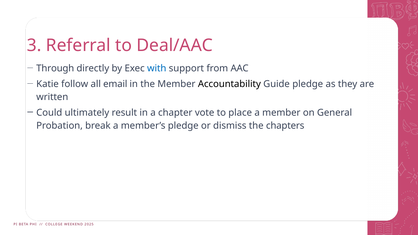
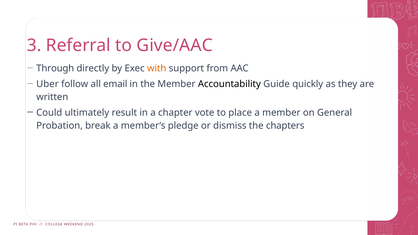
Deal/AAC: Deal/AAC -> Give/AAC
with colour: blue -> orange
Katie: Katie -> Uber
Guide pledge: pledge -> quickly
